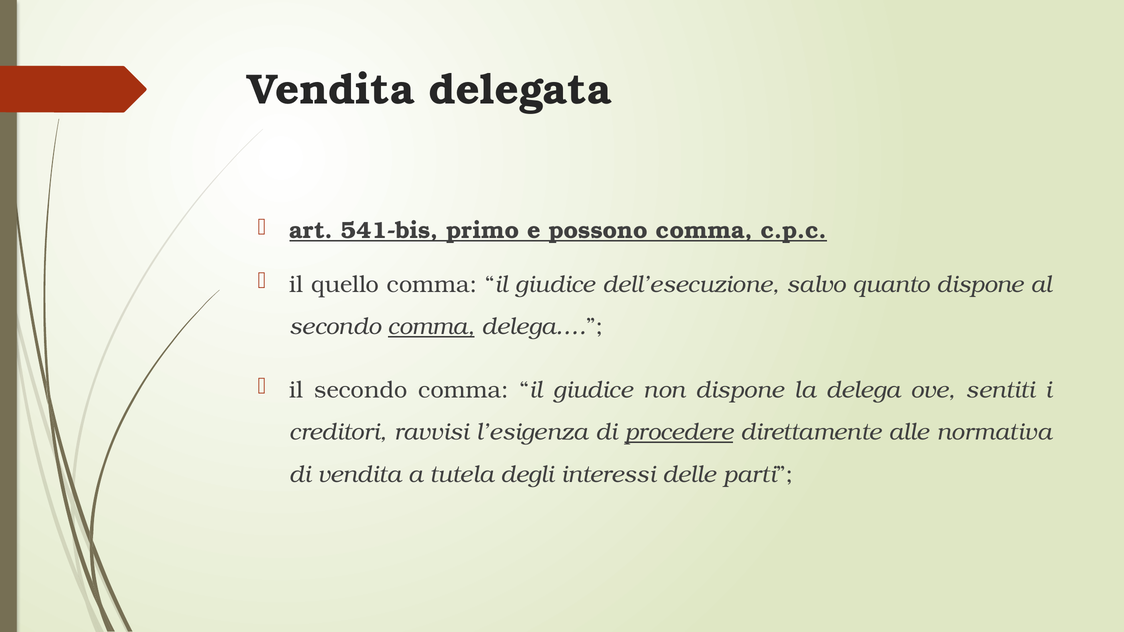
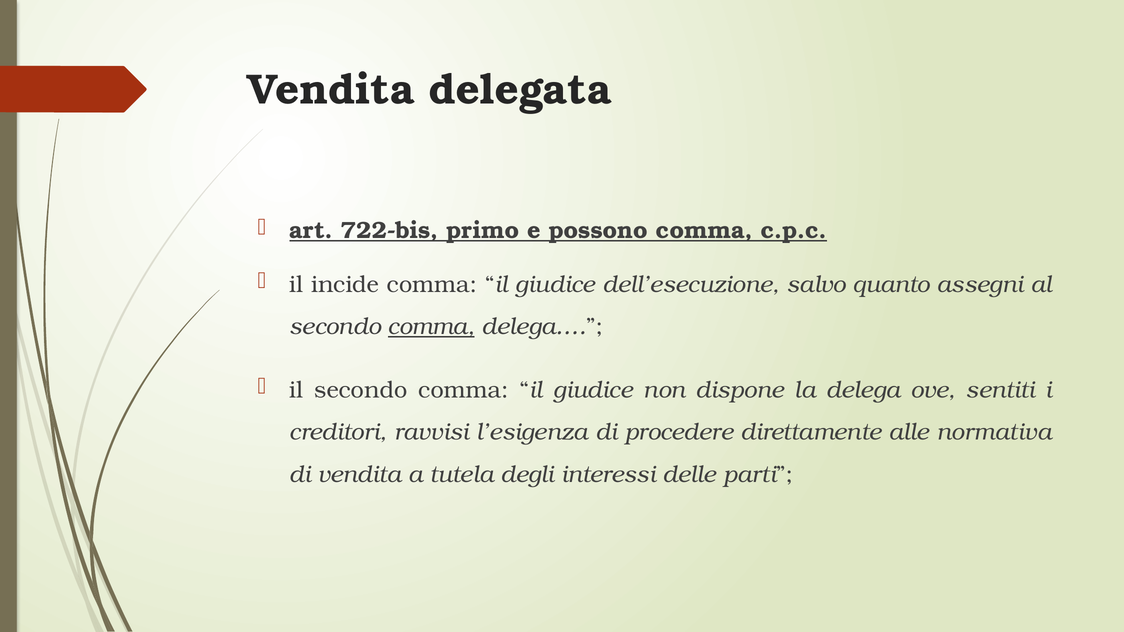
541-bis: 541-bis -> 722-bis
quello: quello -> incide
quanto dispone: dispone -> assegni
procedere underline: present -> none
